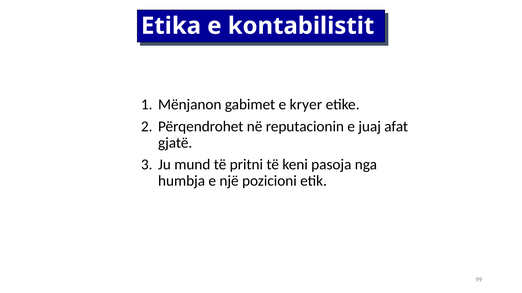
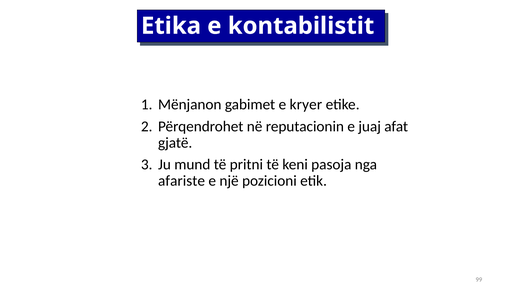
humbja: humbja -> afariste
